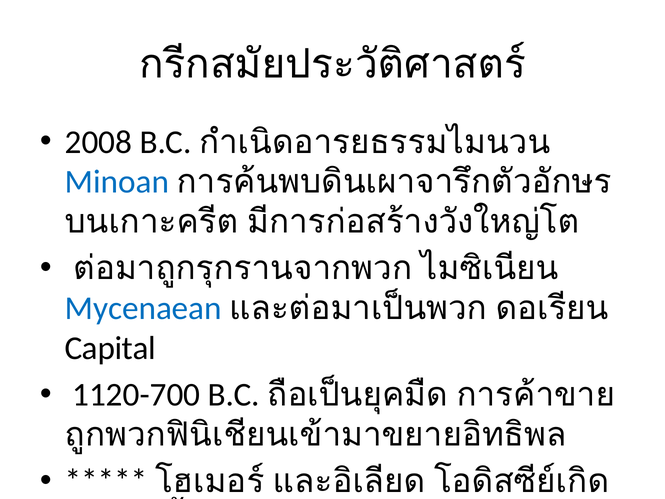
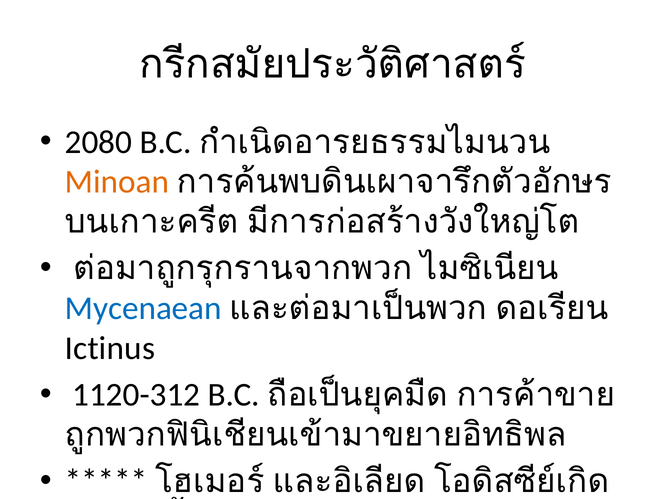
2008: 2008 -> 2080
Minoan colour: blue -> orange
Capital: Capital -> Ictinus
1120-700: 1120-700 -> 1120-312
